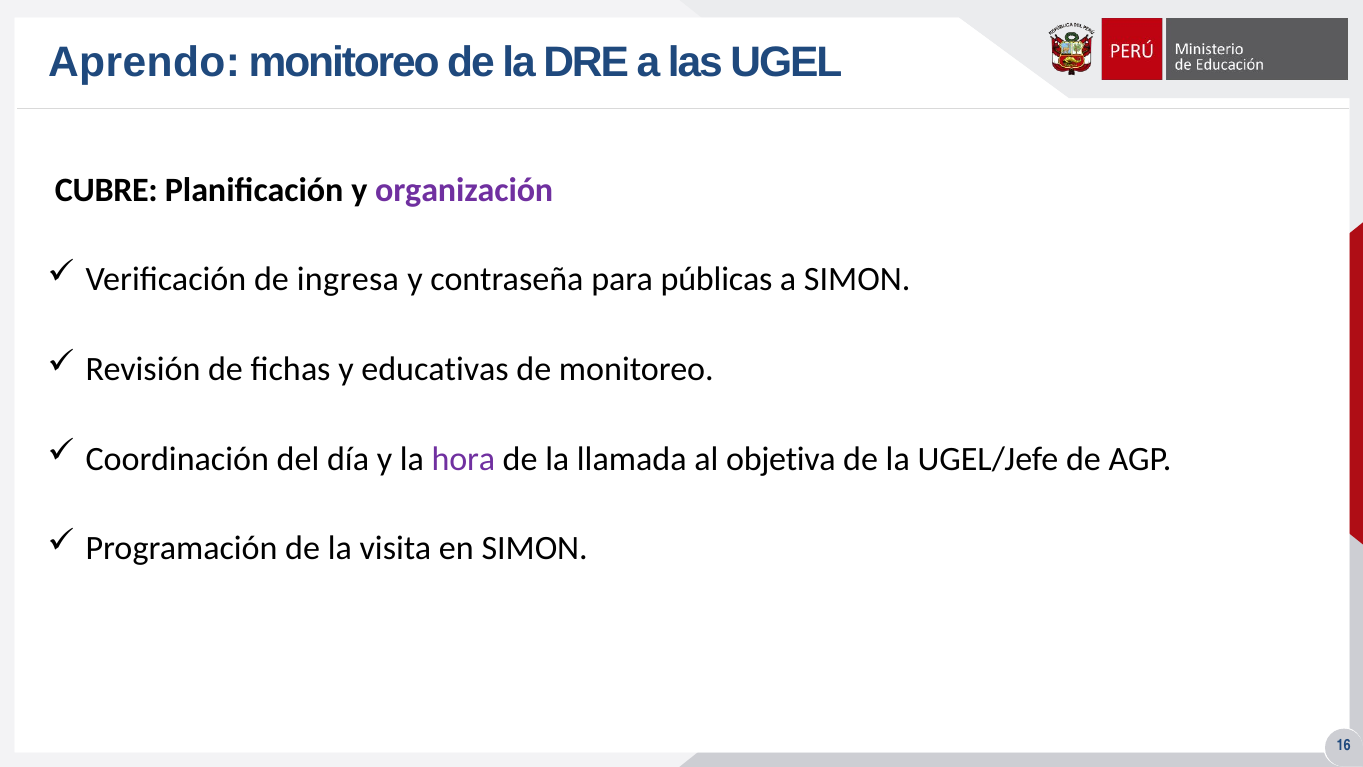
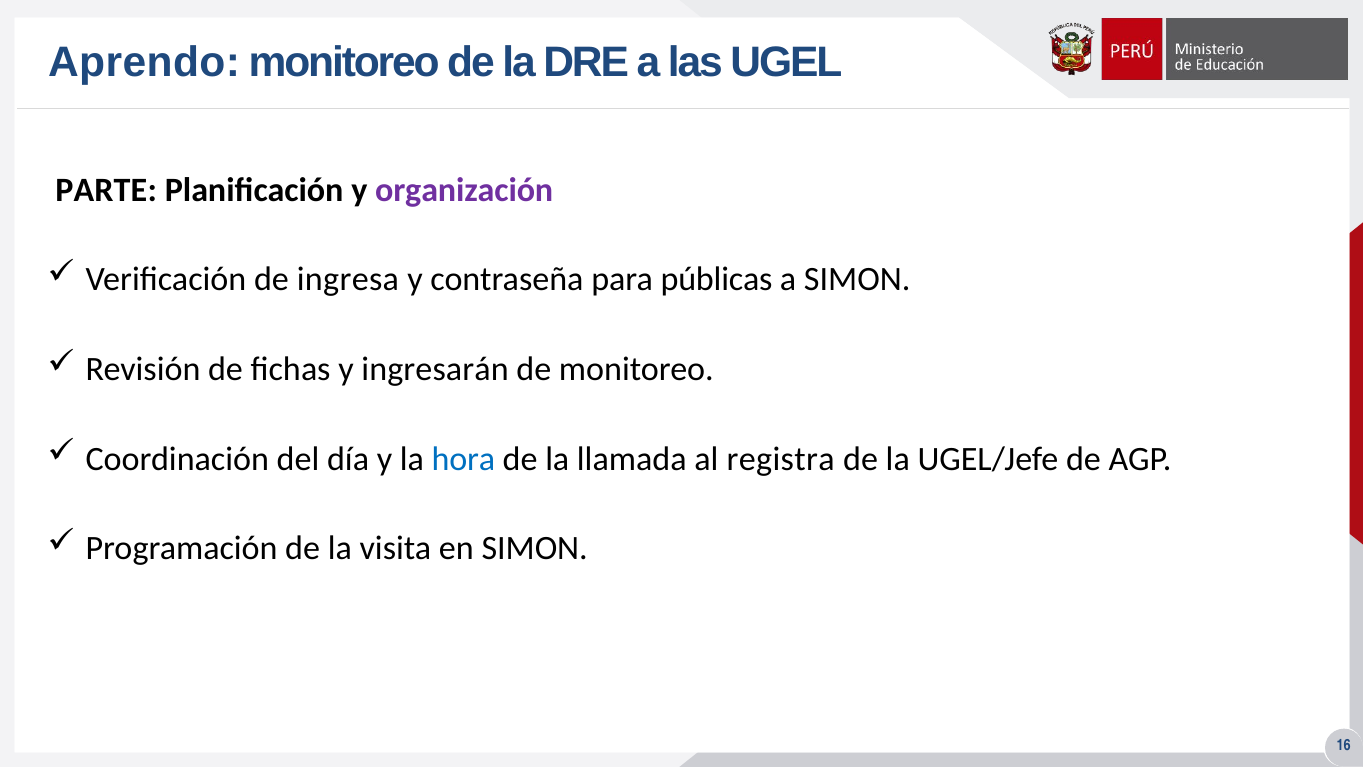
CUBRE: CUBRE -> PARTE
educativas: educativas -> ingresarán
hora colour: purple -> blue
objetiva: objetiva -> registra
